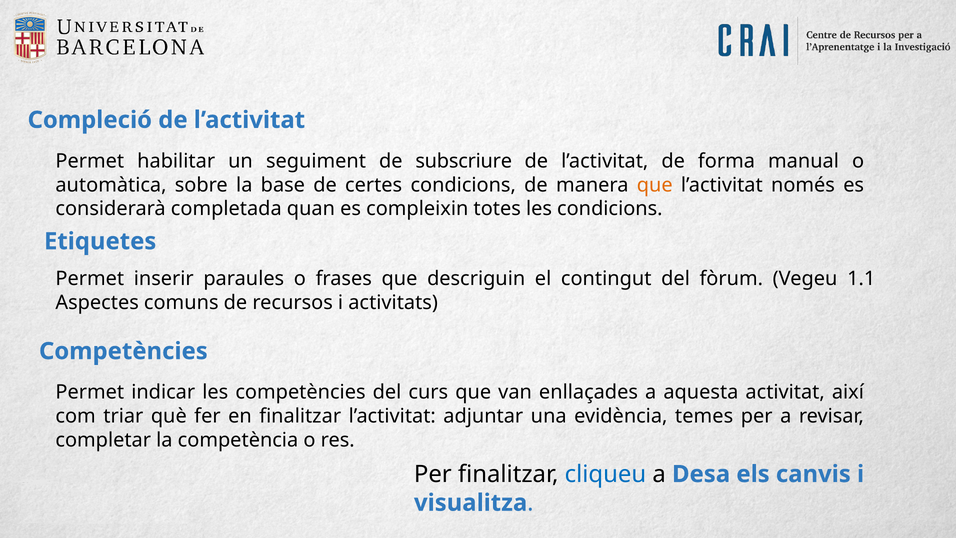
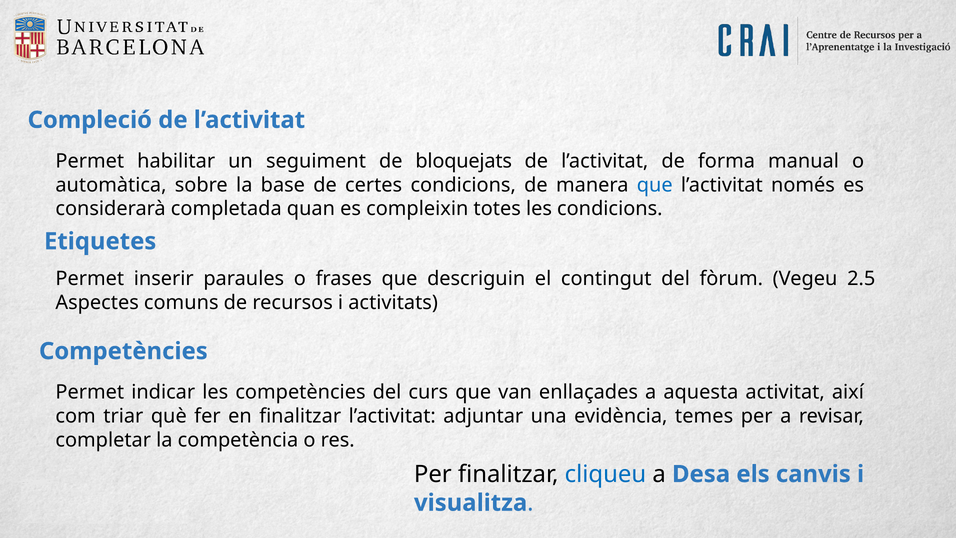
subscriure: subscriure -> bloquejats
que at (655, 185) colour: orange -> blue
1.1: 1.1 -> 2.5
